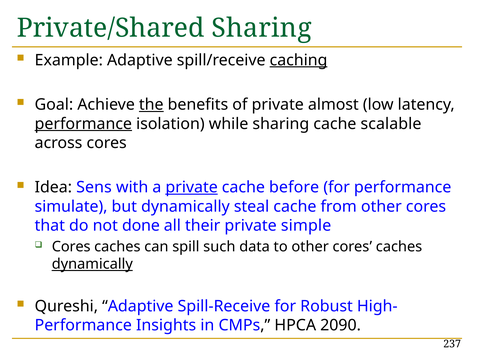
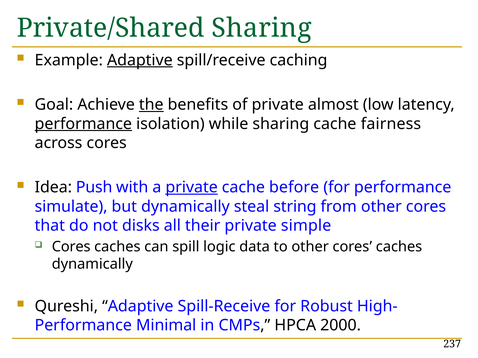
Adaptive at (140, 60) underline: none -> present
caching underline: present -> none
scalable: scalable -> fairness
Sens: Sens -> Push
steal cache: cache -> string
done: done -> disks
such: such -> logic
dynamically at (92, 265) underline: present -> none
Insights: Insights -> Minimal
2090: 2090 -> 2000
